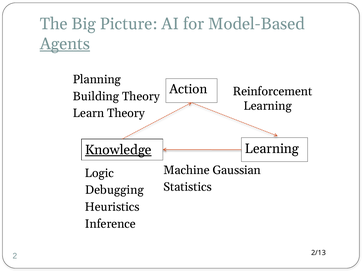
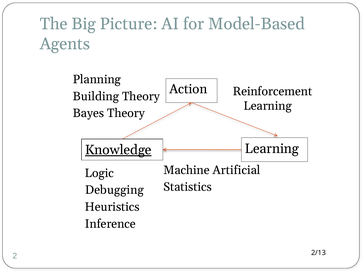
Agents underline: present -> none
Learn: Learn -> Bayes
Machine Gaussian: Gaussian -> Artificial
